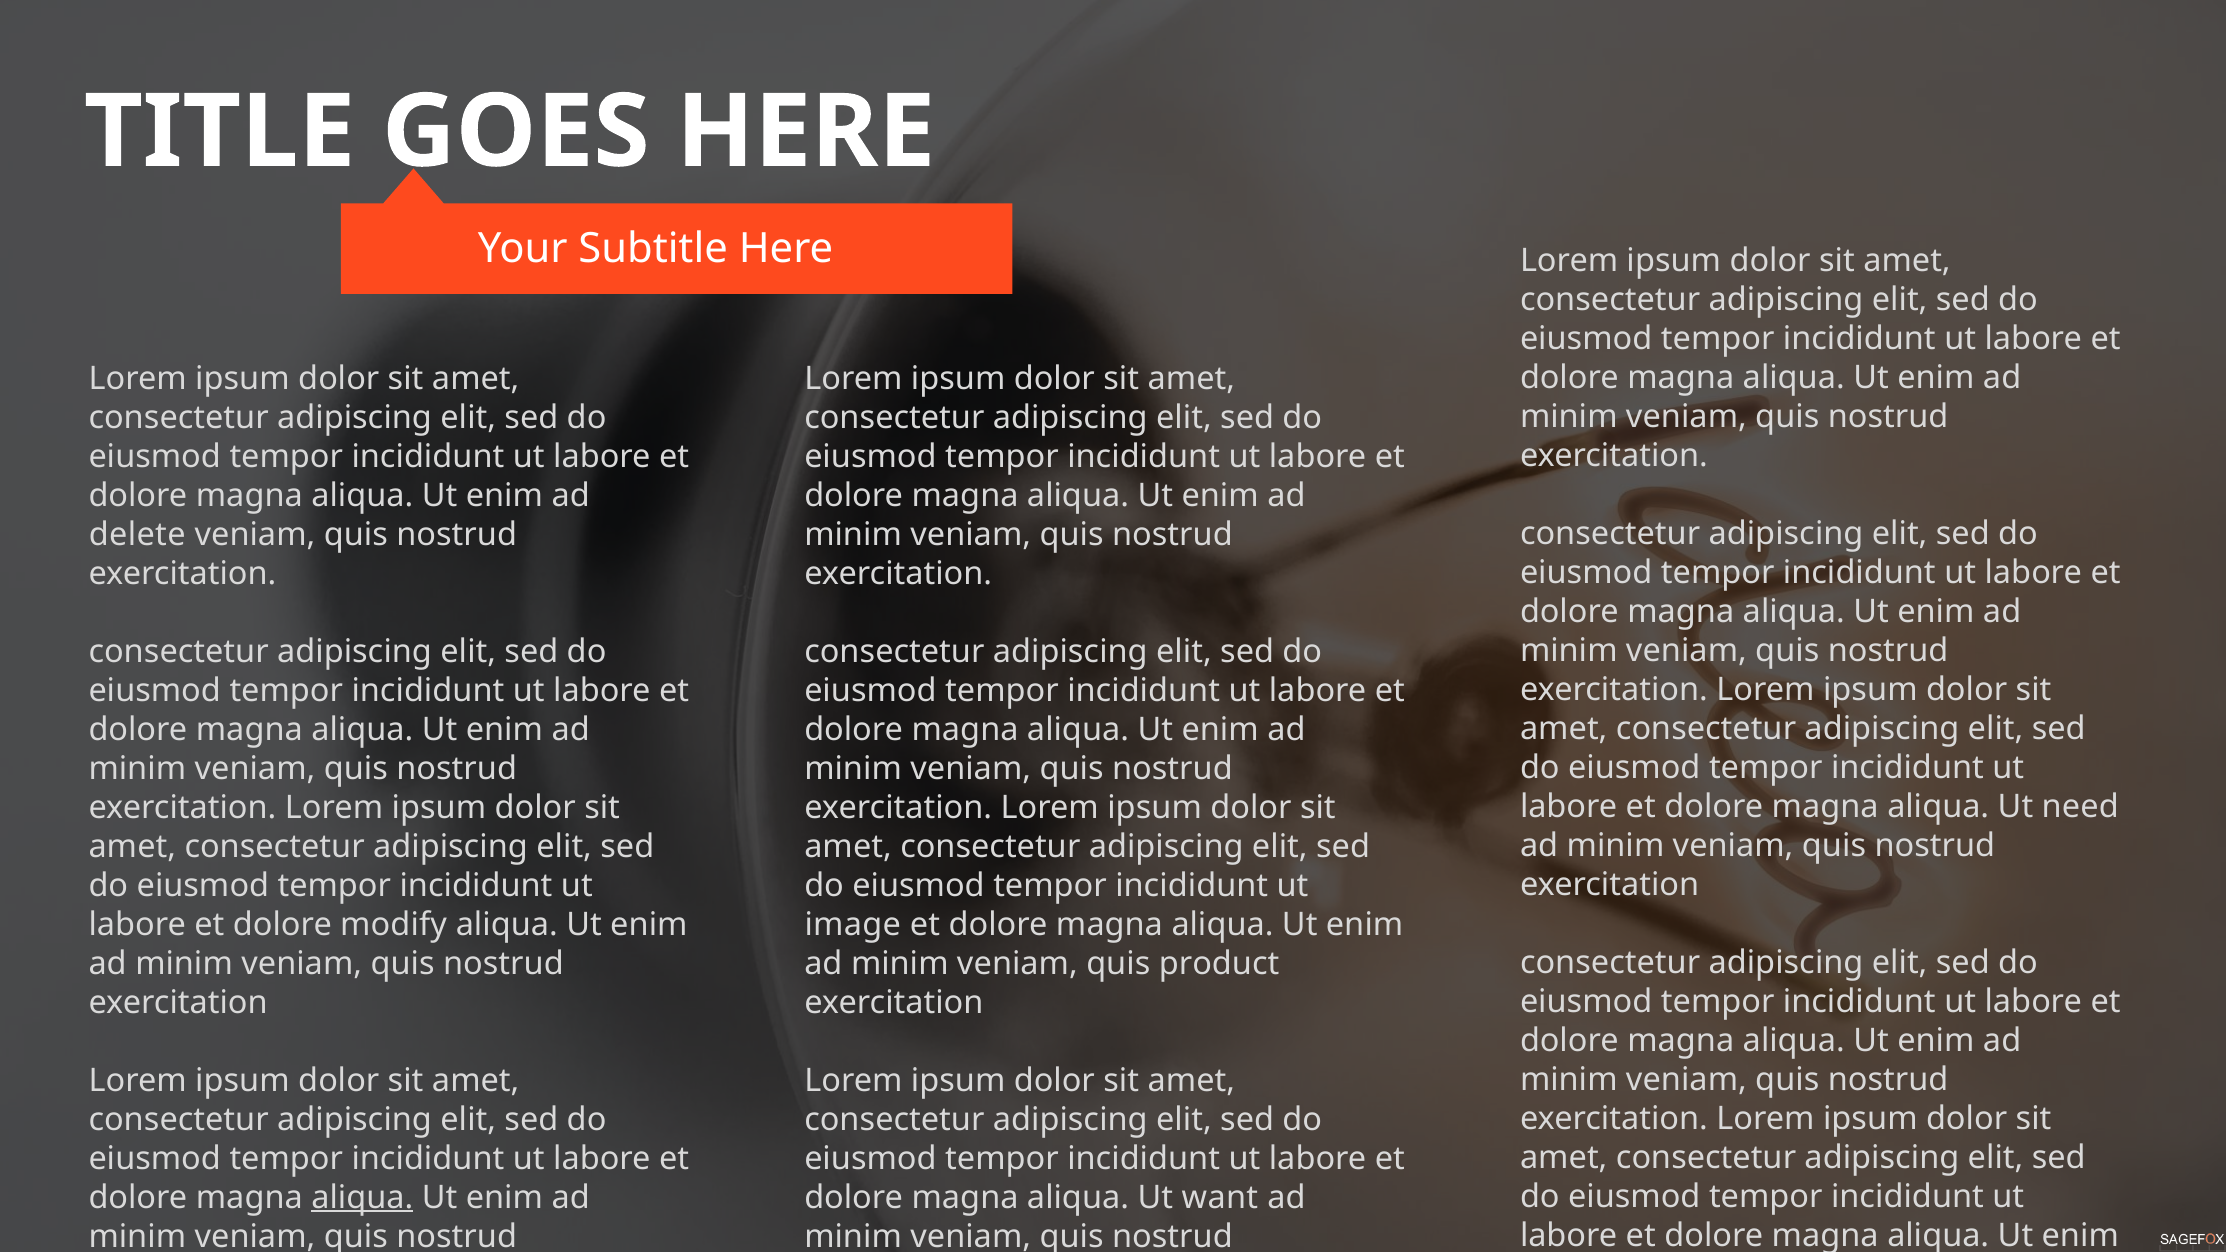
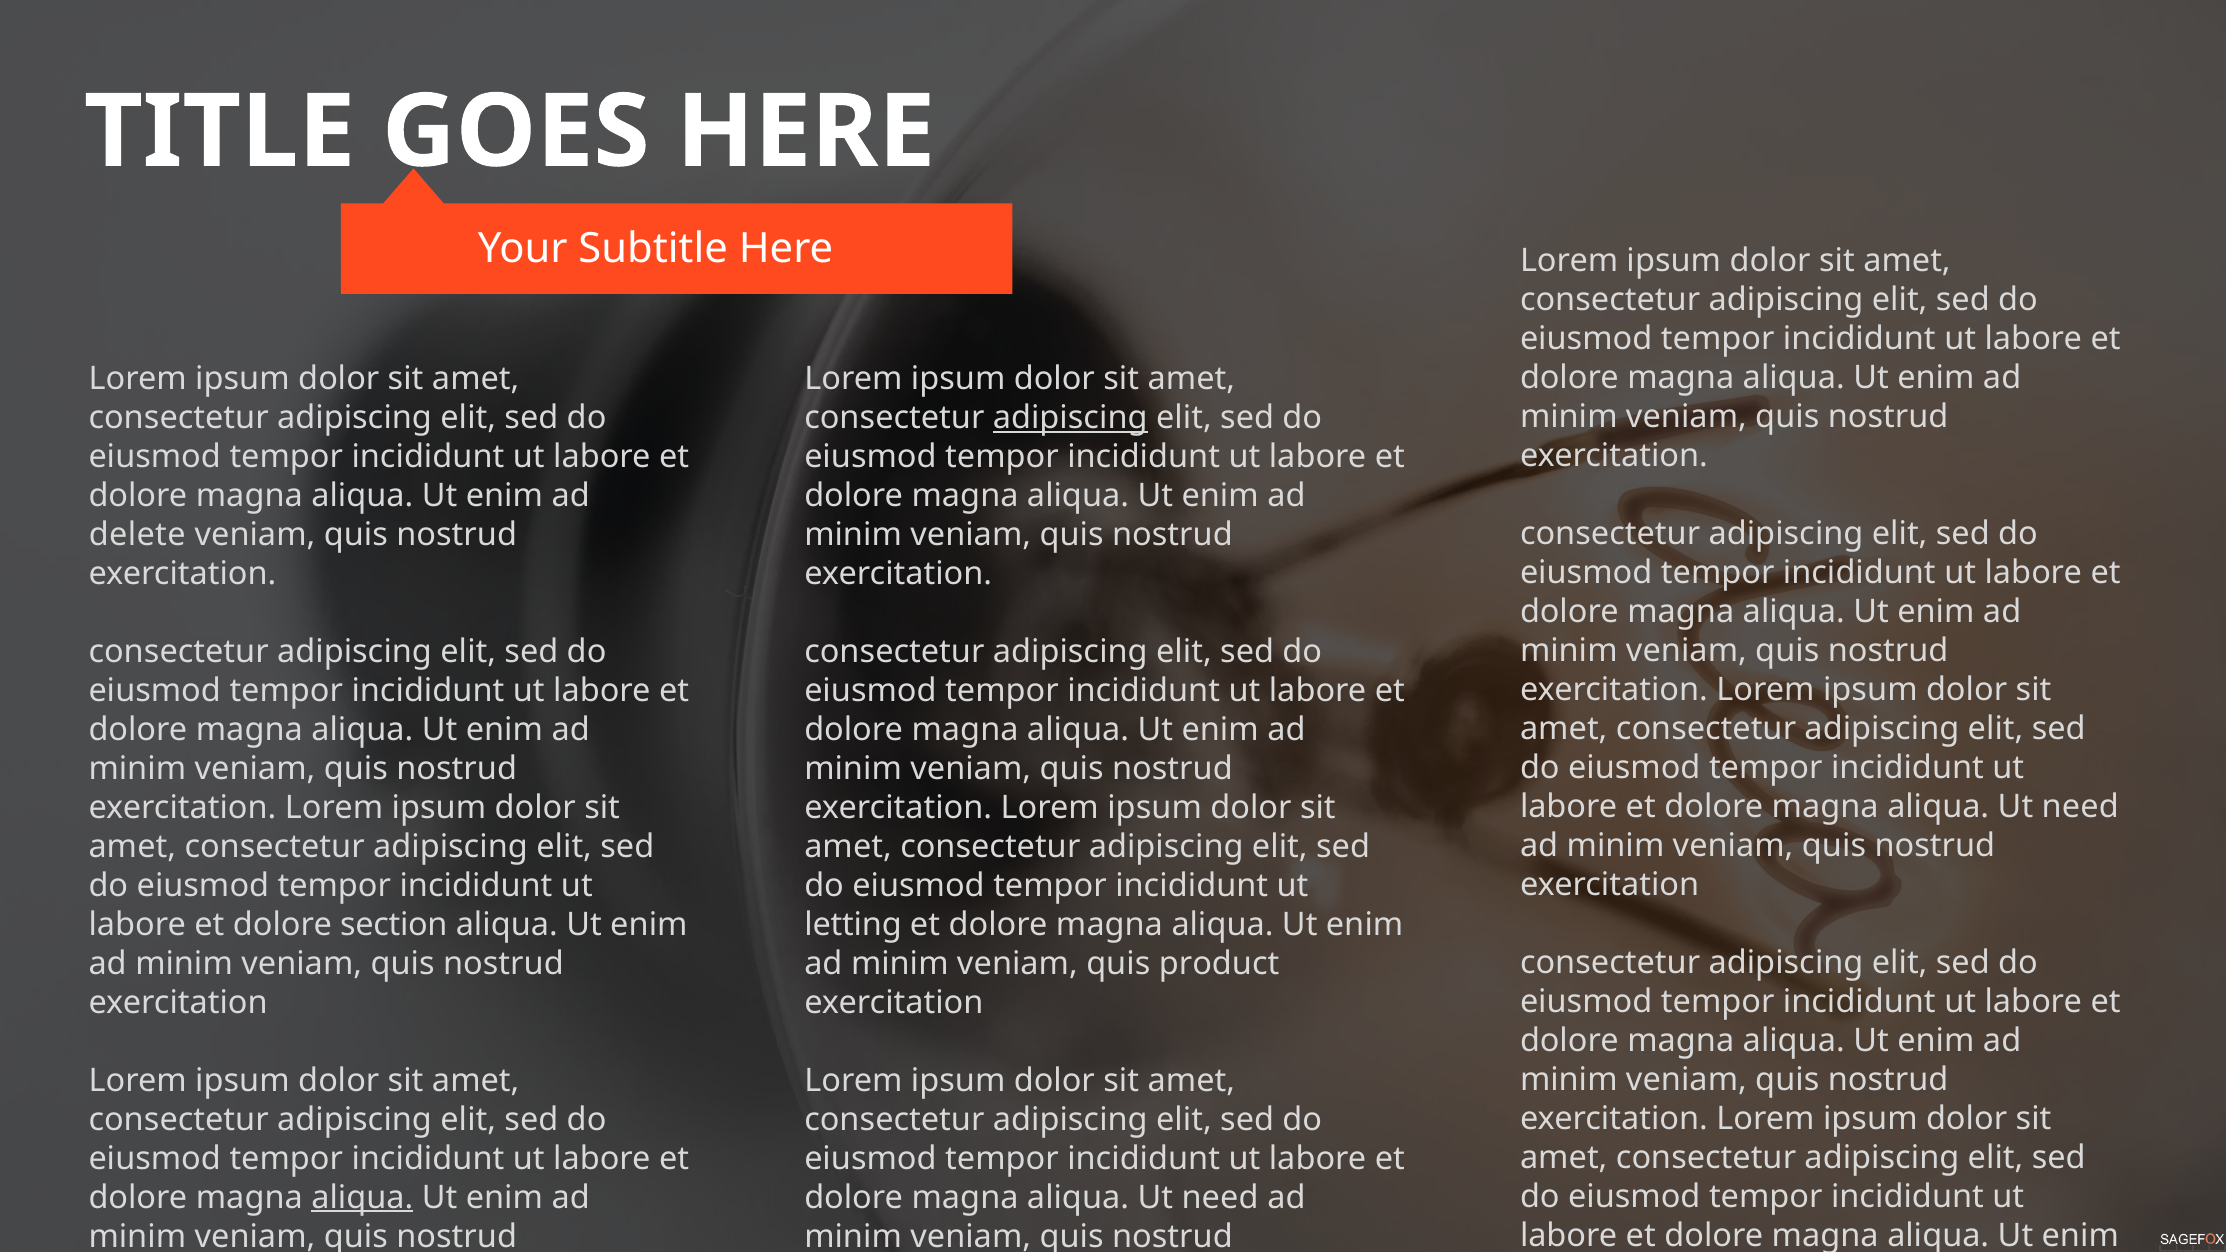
adipiscing at (1070, 418) underline: none -> present
modify: modify -> section
image: image -> letting
want at (1220, 1198): want -> need
